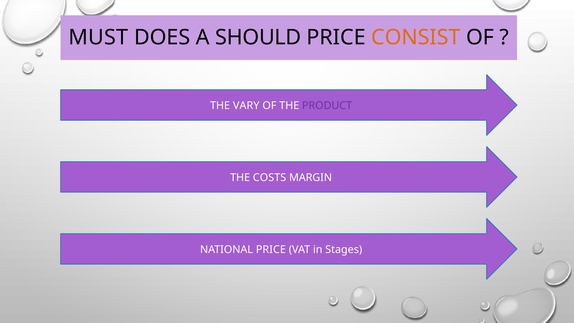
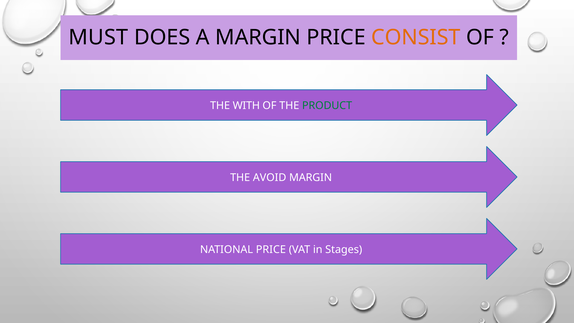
A SHOULD: SHOULD -> MARGIN
VARY: VARY -> WITH
PRODUCT colour: purple -> green
COSTS: COSTS -> AVOID
